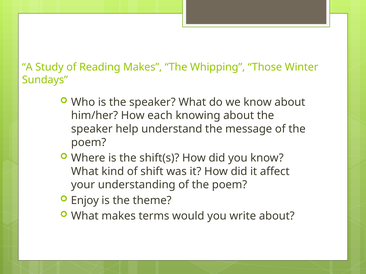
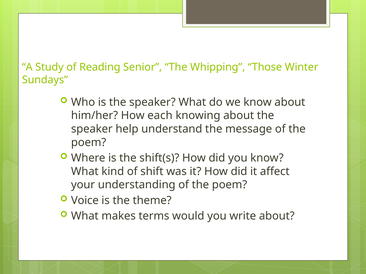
Reading Makes: Makes -> Senior
Enjoy: Enjoy -> Voice
